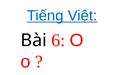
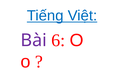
Bài colour: black -> purple
